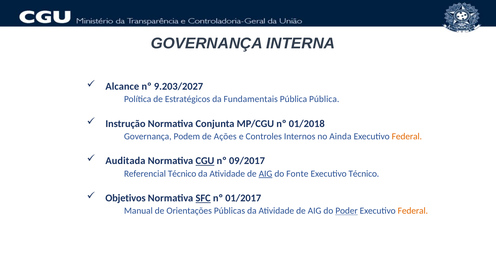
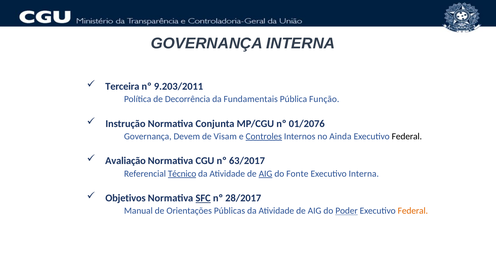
Alcance: Alcance -> Terceira
9.203/2027: 9.203/2027 -> 9.203/2011
Estratégicos: Estratégicos -> Decorrência
Pública Pública: Pública -> Função
01/2018: 01/2018 -> 01/2076
Podem: Podem -> Devem
Ações: Ações -> Visam
Controles underline: none -> present
Federal at (407, 136) colour: orange -> black
Auditada: Auditada -> Avaliação
CGU underline: present -> none
09/2017: 09/2017 -> 63/2017
Técnico at (182, 174) underline: none -> present
Executivo Técnico: Técnico -> Interna
01/2017: 01/2017 -> 28/2017
